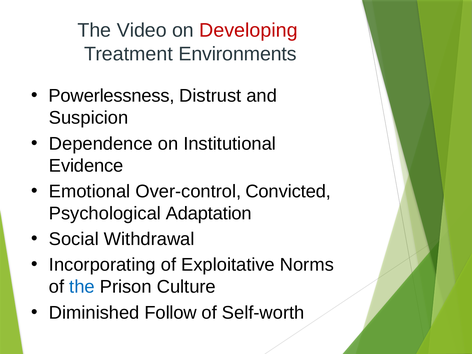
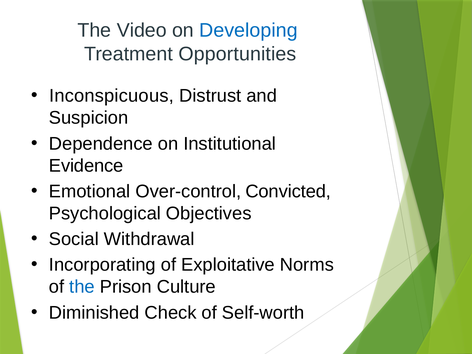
Developing colour: red -> blue
Environments: Environments -> Opportunities
Powerlessness: Powerlessness -> Inconspicuous
Adaptation: Adaptation -> Objectives
Follow: Follow -> Check
